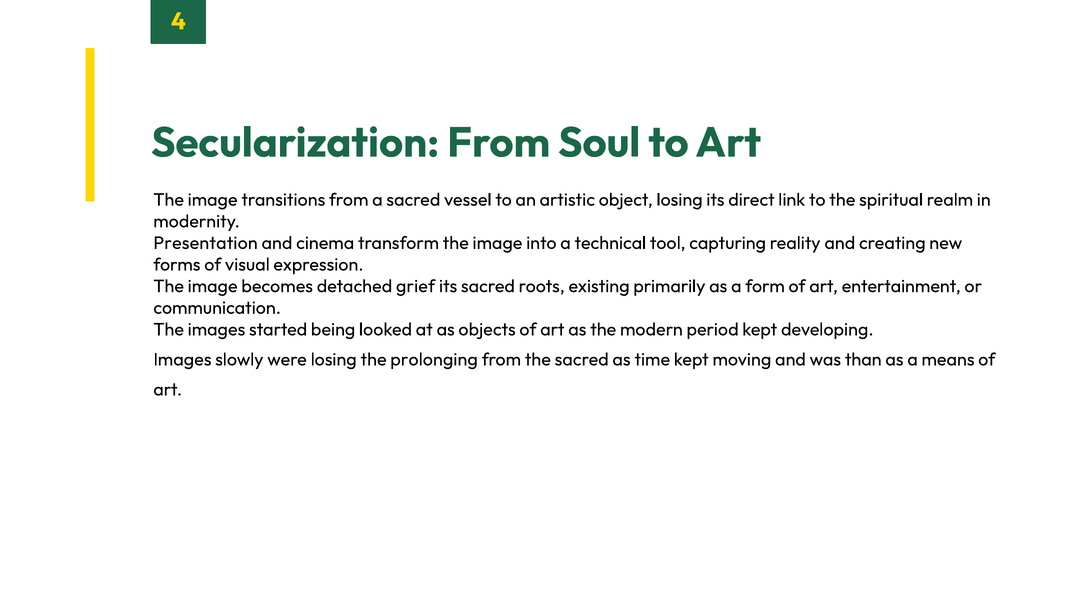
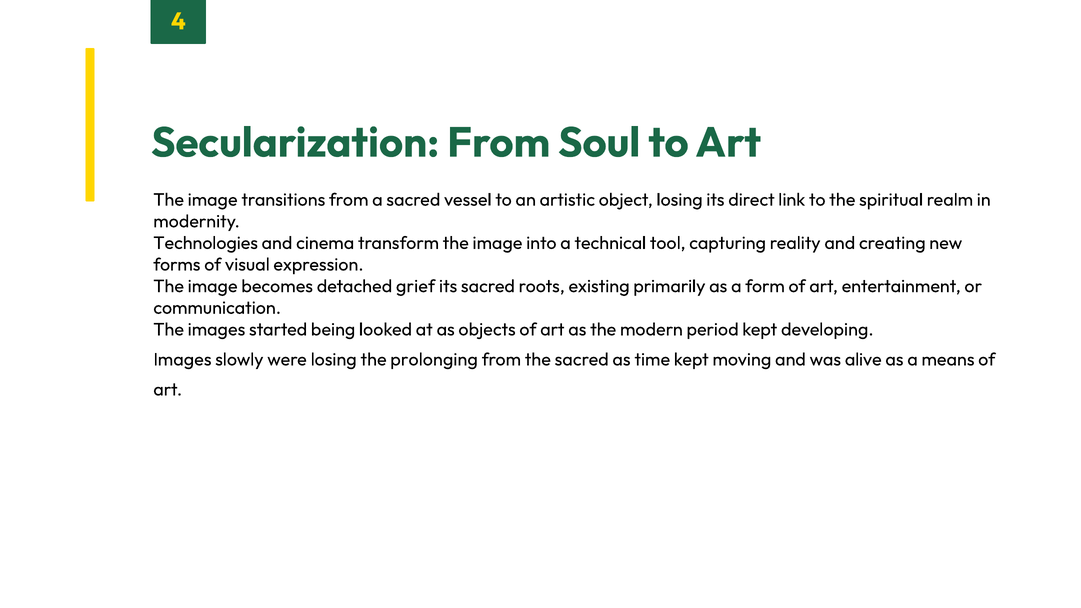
Presentation: Presentation -> Technologies
than: than -> alive
